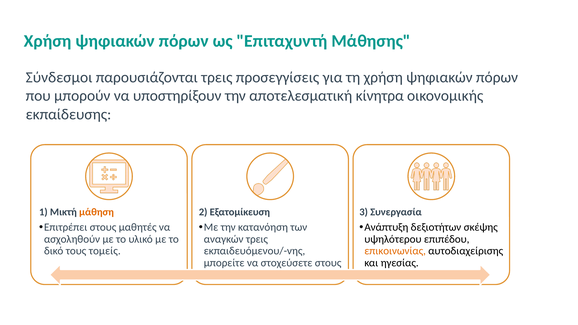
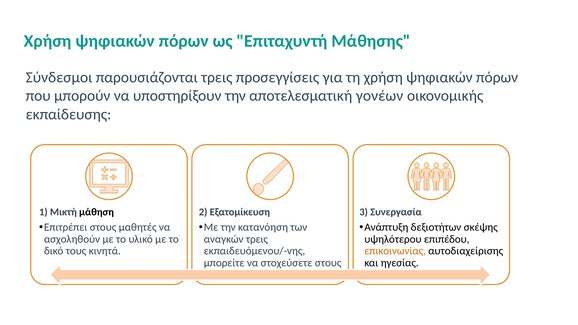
κίνητρα: κίνητρα -> γονέων
μάθηση colour: orange -> black
τους τομείς: τομείς -> κινητά
